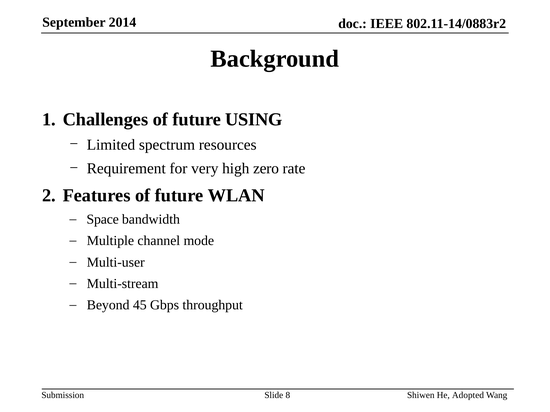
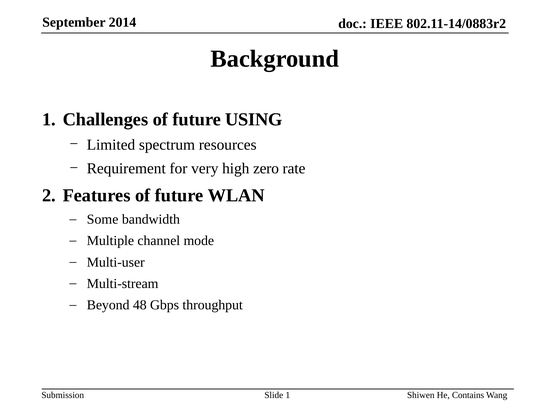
Space: Space -> Some
45: 45 -> 48
Slide 8: 8 -> 1
Adopted: Adopted -> Contains
